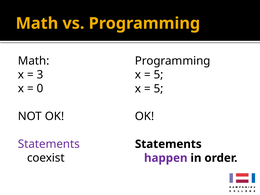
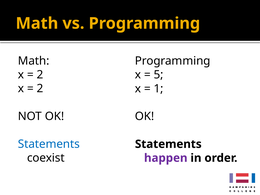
3 at (40, 75): 3 -> 2
0 at (40, 89): 0 -> 2
5 at (159, 89): 5 -> 1
Statements at (49, 144) colour: purple -> blue
